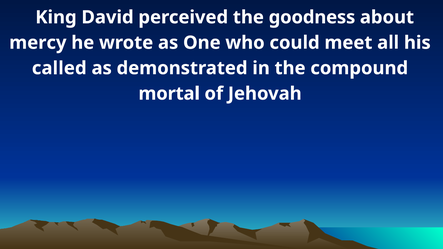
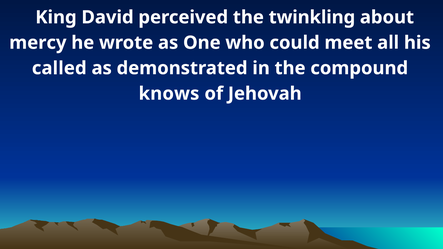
goodness: goodness -> twinkling
mortal: mortal -> knows
